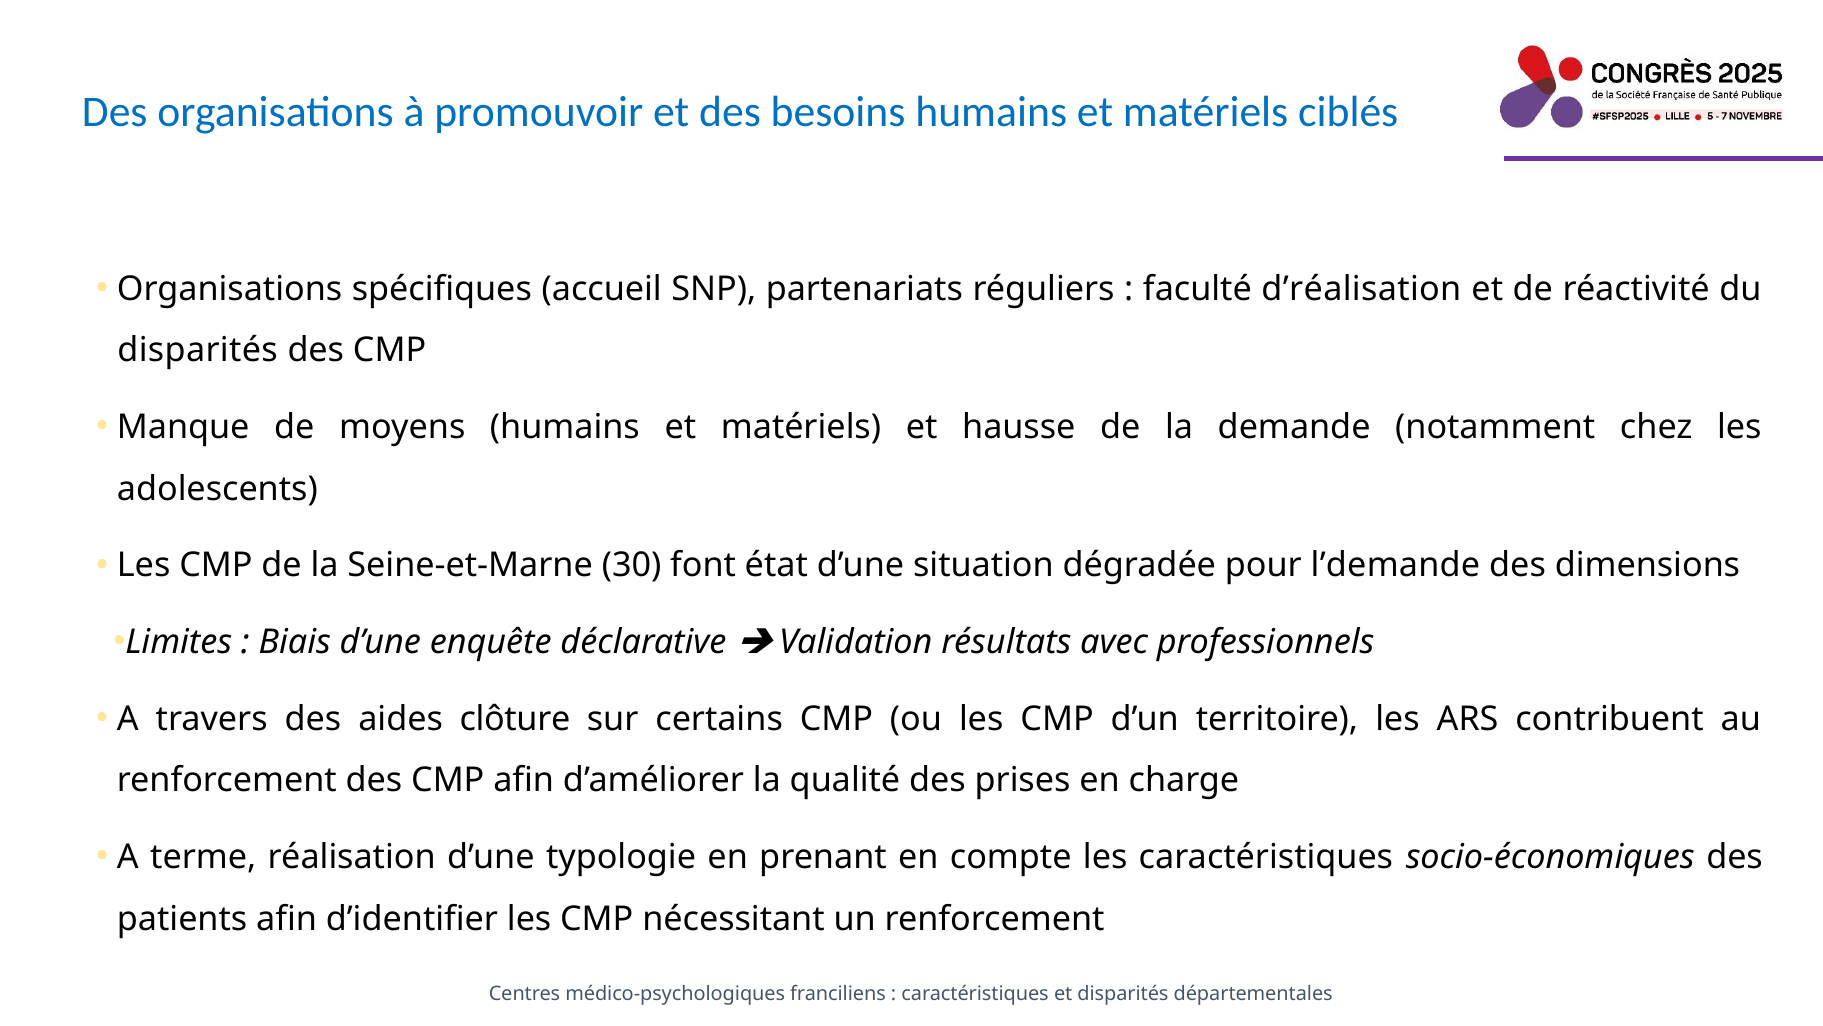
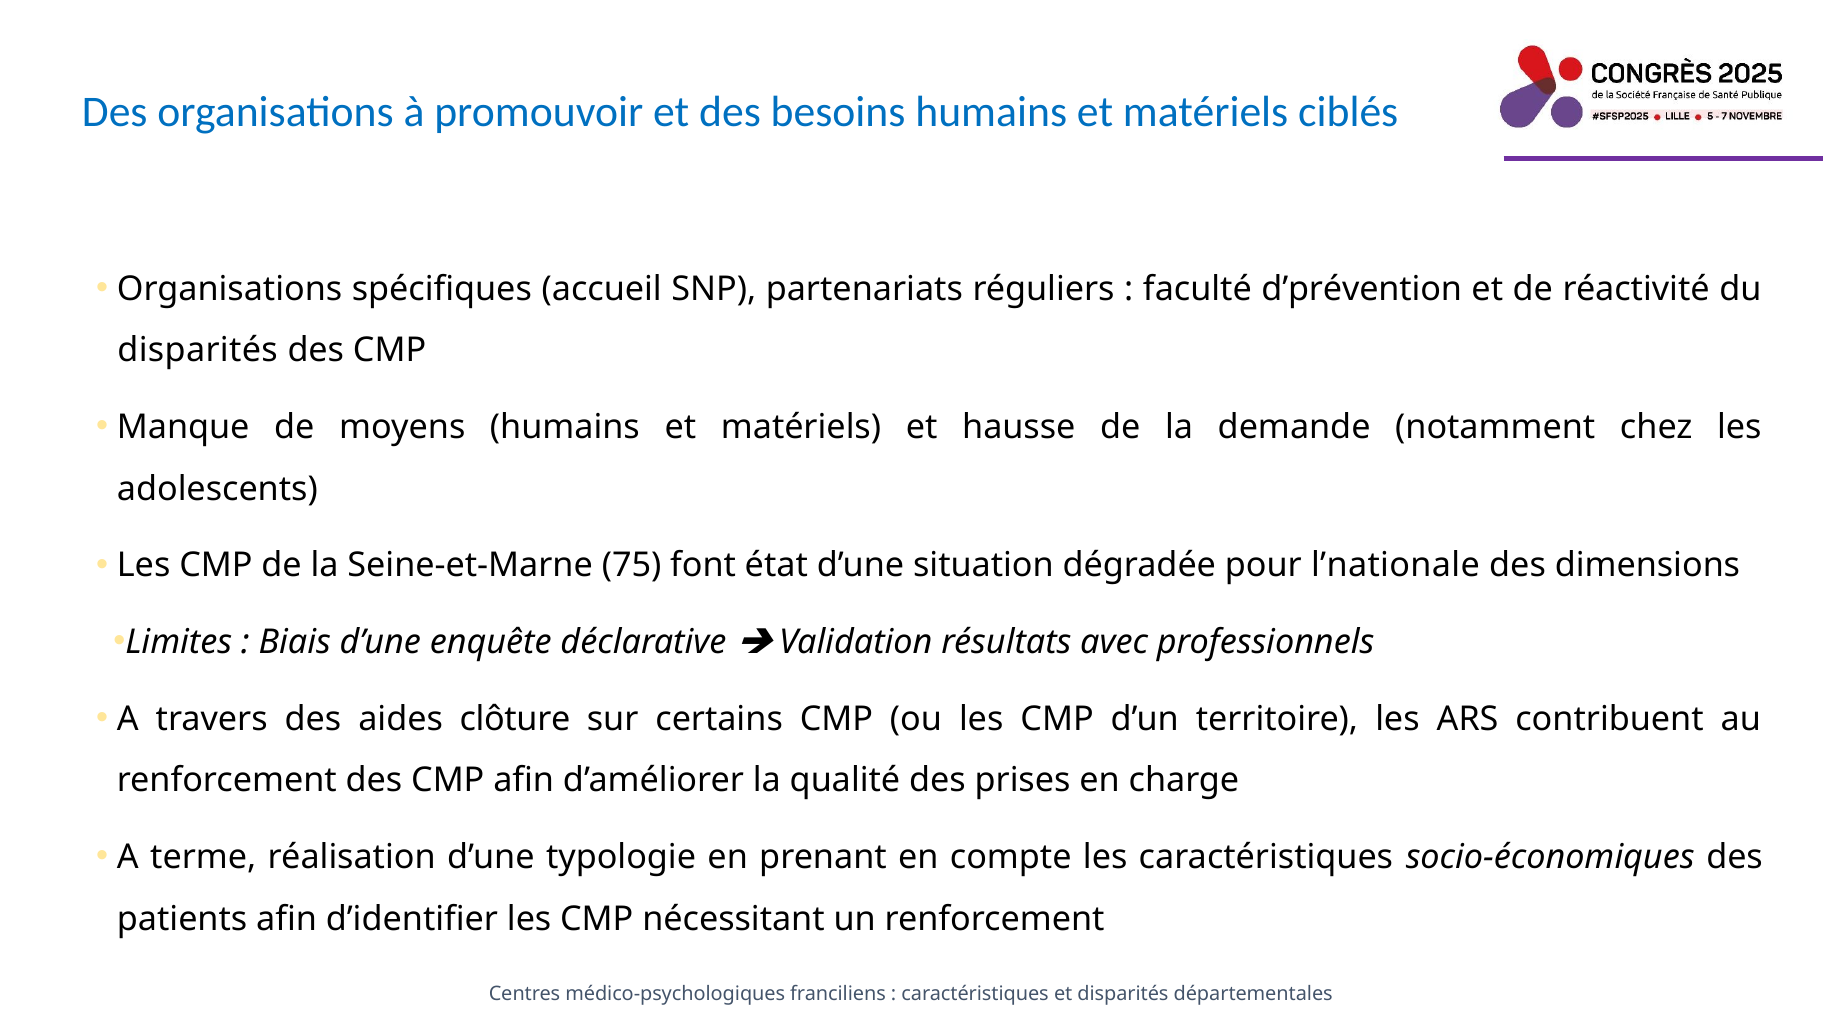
d’réalisation: d’réalisation -> d’prévention
30: 30 -> 75
l’demande: l’demande -> l’nationale
